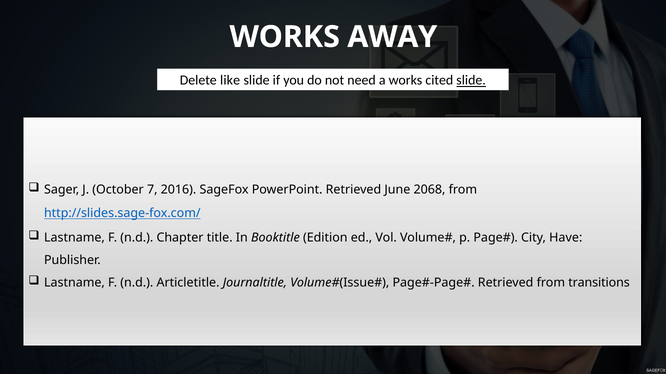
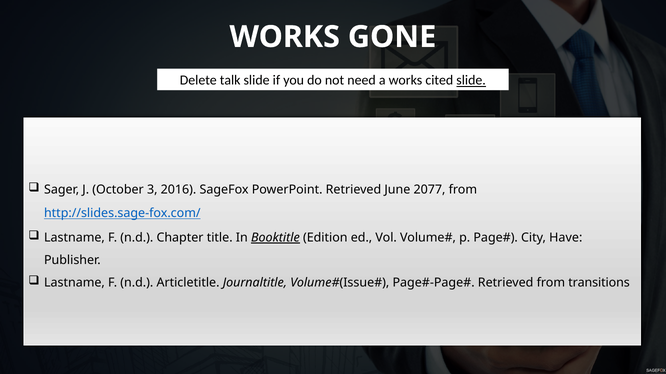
AWAY: AWAY -> GONE
like: like -> talk
7: 7 -> 3
2068: 2068 -> 2077
Booktitle underline: none -> present
